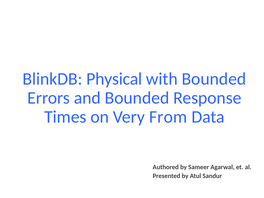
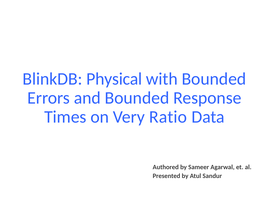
From: From -> Ratio
